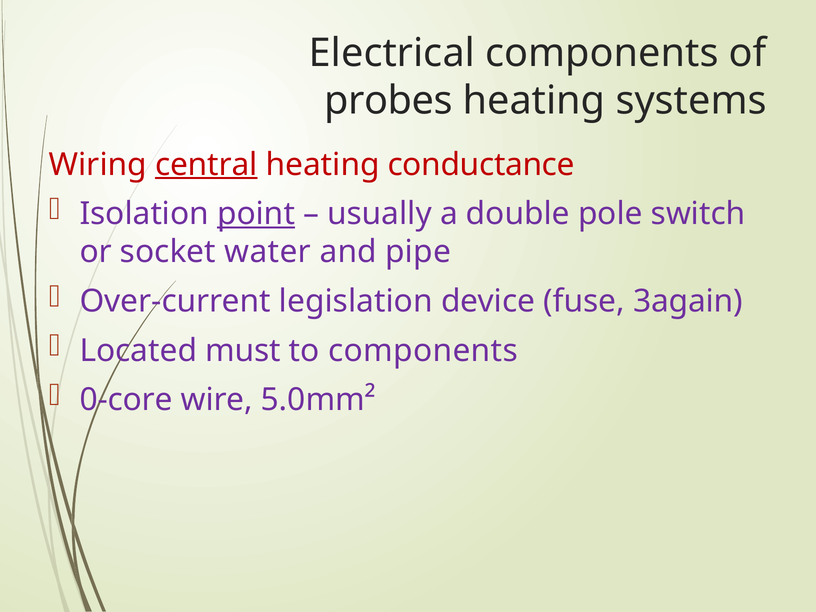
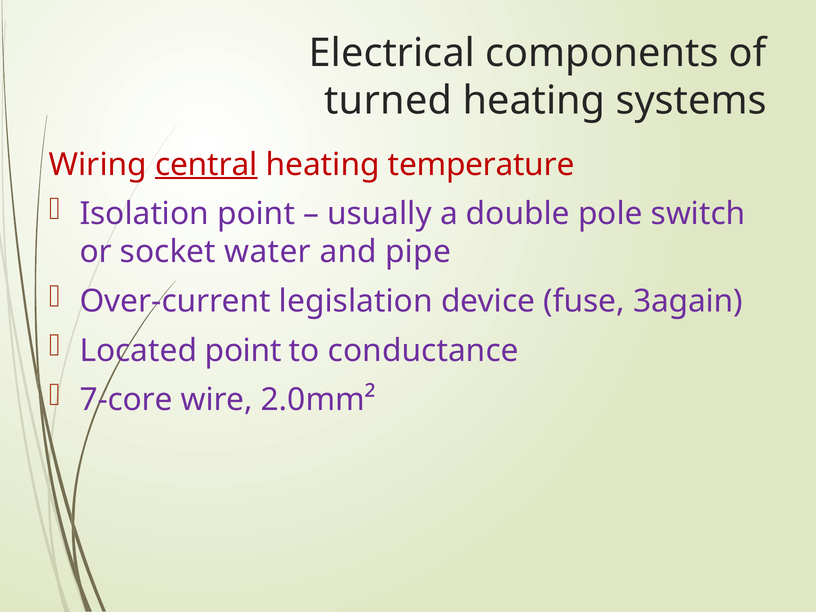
probes: probes -> turned
conductance: conductance -> temperature
point at (256, 214) underline: present -> none
Located must: must -> point
to components: components -> conductance
0-core: 0-core -> 7-core
5.0mm²: 5.0mm² -> 2.0mm²
